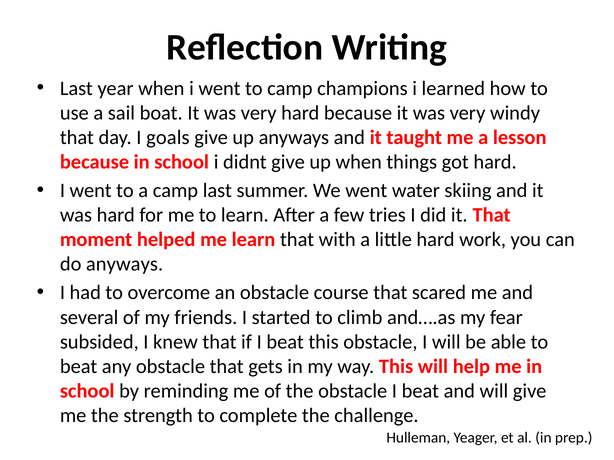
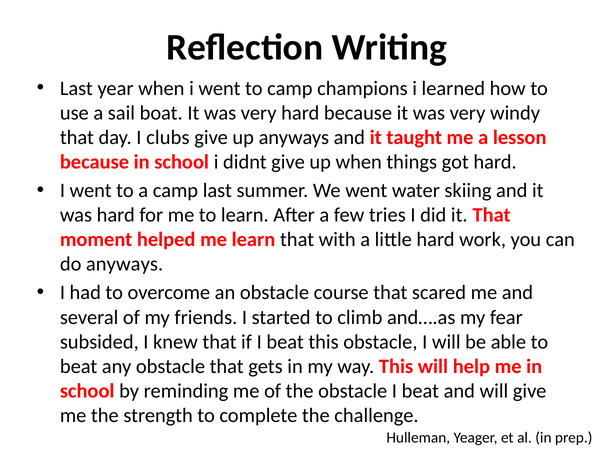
goals: goals -> clubs
